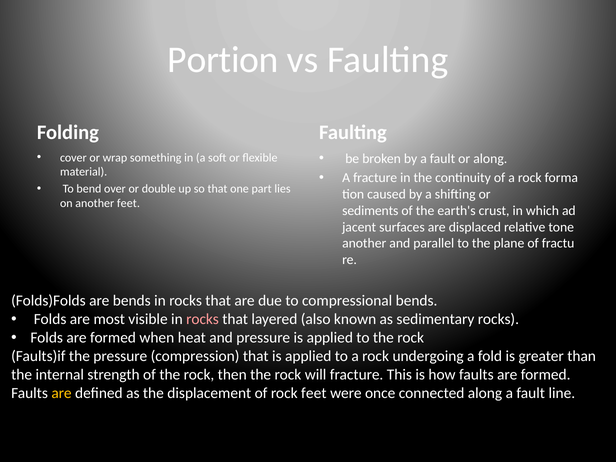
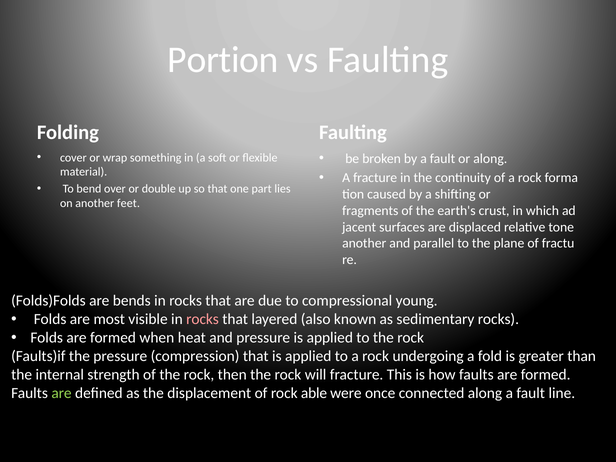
sediments: sediments -> fragments
compressional bends: bends -> young
are at (62, 393) colour: yellow -> light green
rock feet: feet -> able
